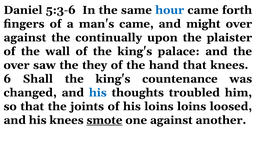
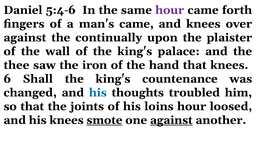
5:3-6: 5:3-6 -> 5:4-6
hour at (170, 10) colour: blue -> purple
and might: might -> knees
over at (17, 65): over -> thee
they: they -> iron
loins loins: loins -> hour
against at (171, 120) underline: none -> present
